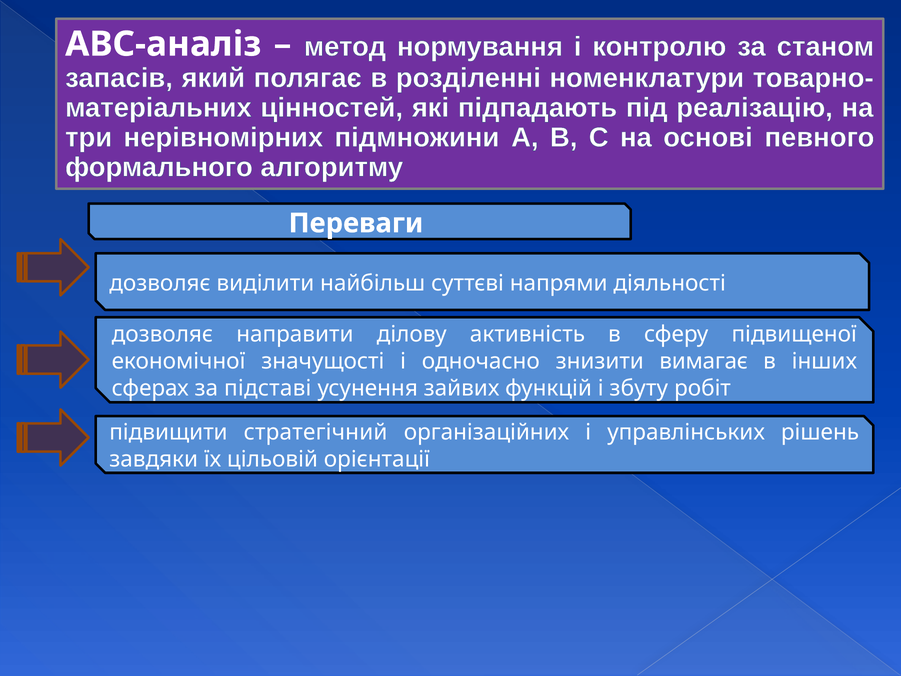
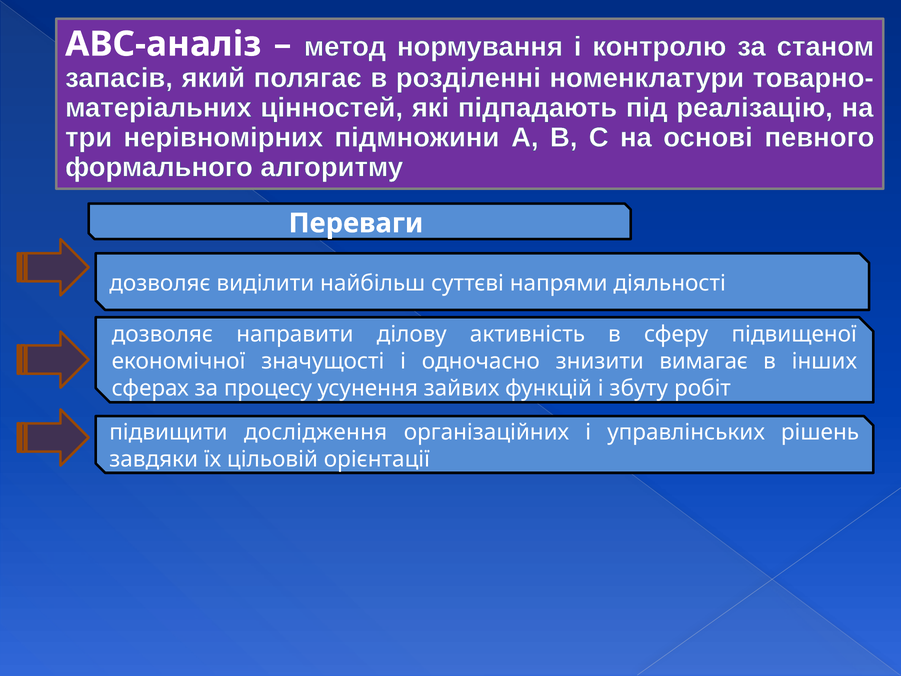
підставі: підставі -> процесу
стратегічний: стратегічний -> дослідження
